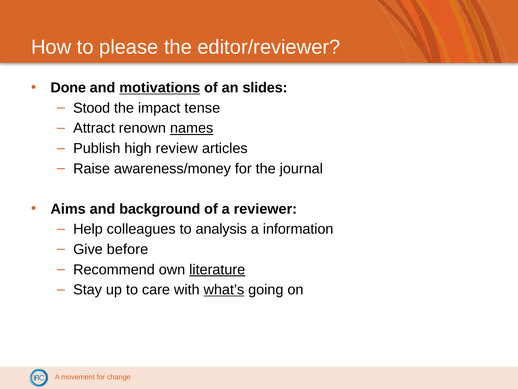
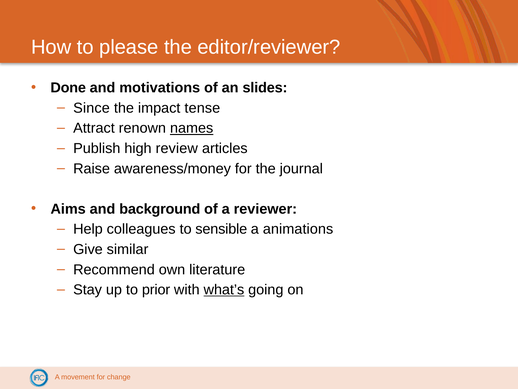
motivations underline: present -> none
Stood: Stood -> Since
analysis: analysis -> sensible
information: information -> animations
before: before -> similar
literature underline: present -> none
care: care -> prior
